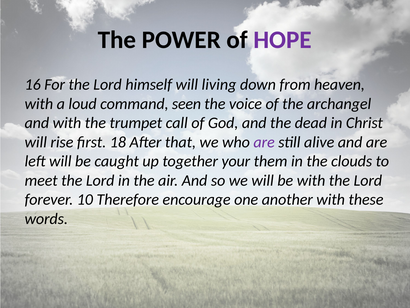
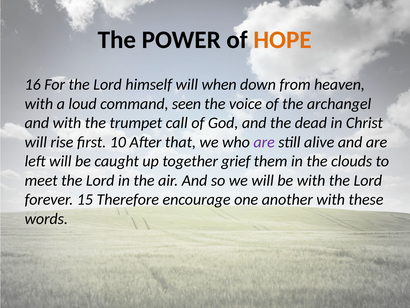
HOPE colour: purple -> orange
living: living -> when
18: 18 -> 10
your: your -> grief
10: 10 -> 15
